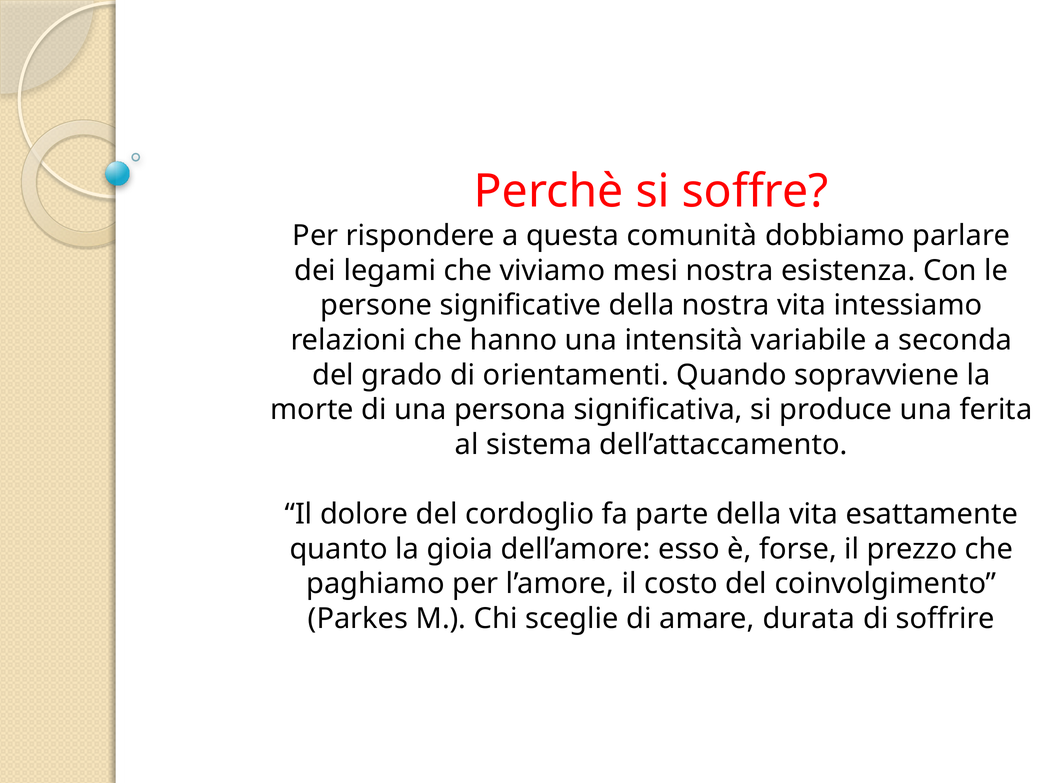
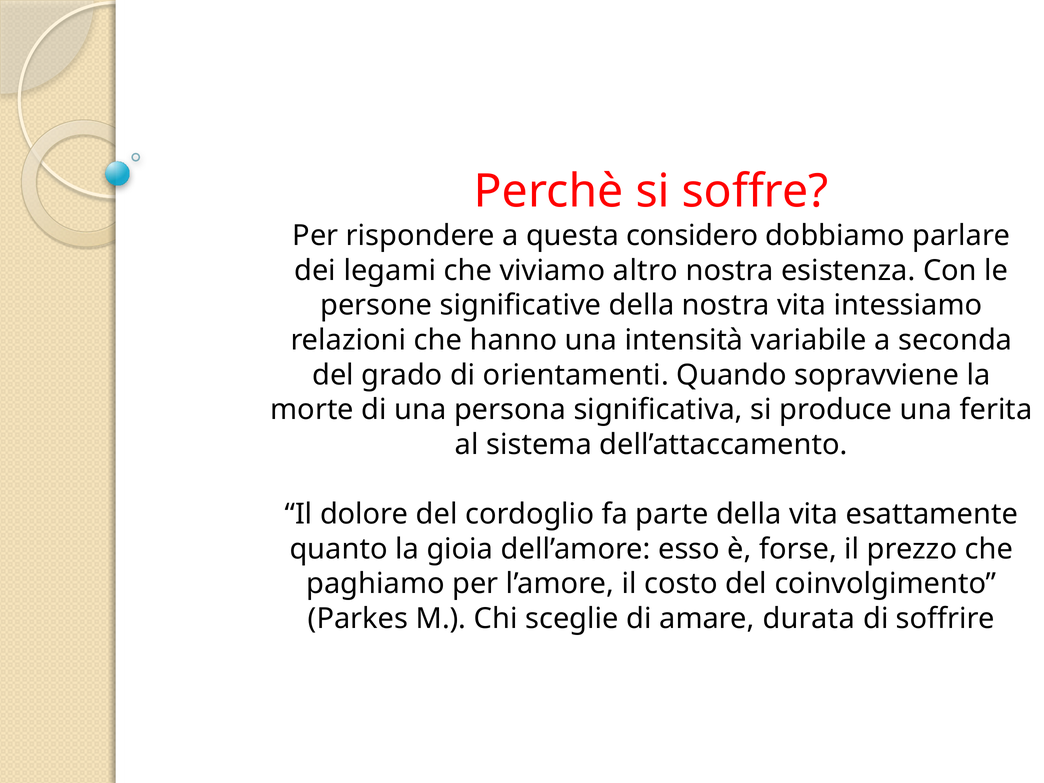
comunità: comunità -> considero
mesi: mesi -> altro
